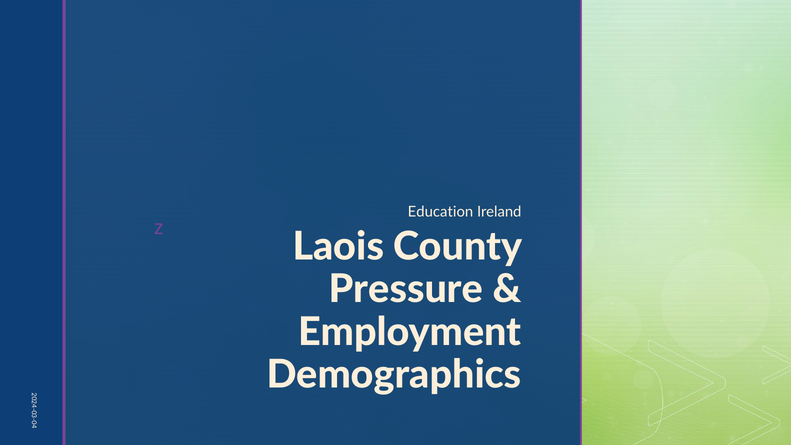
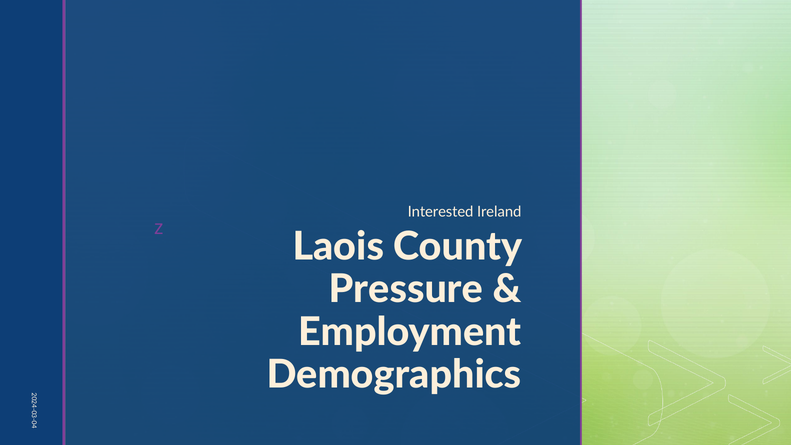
Education: Education -> Interested
